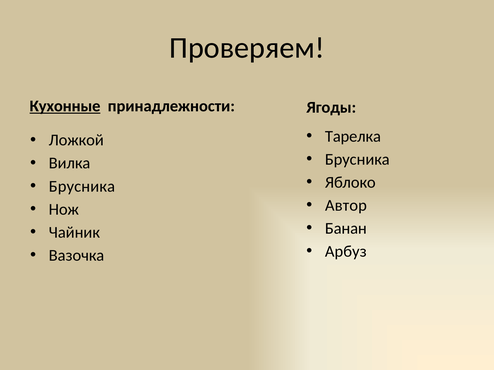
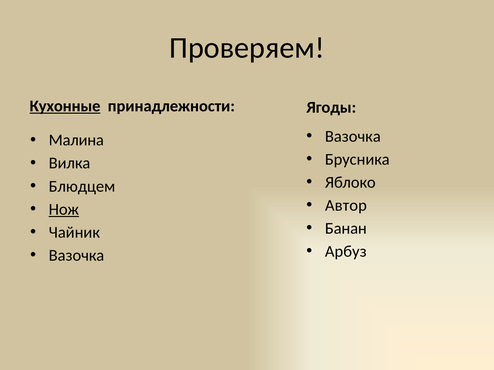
Тарелка at (353, 137): Тарелка -> Вазочка
Ложкой: Ложкой -> Малина
Брусника at (82, 187): Брусника -> Блюдцем
Нож underline: none -> present
